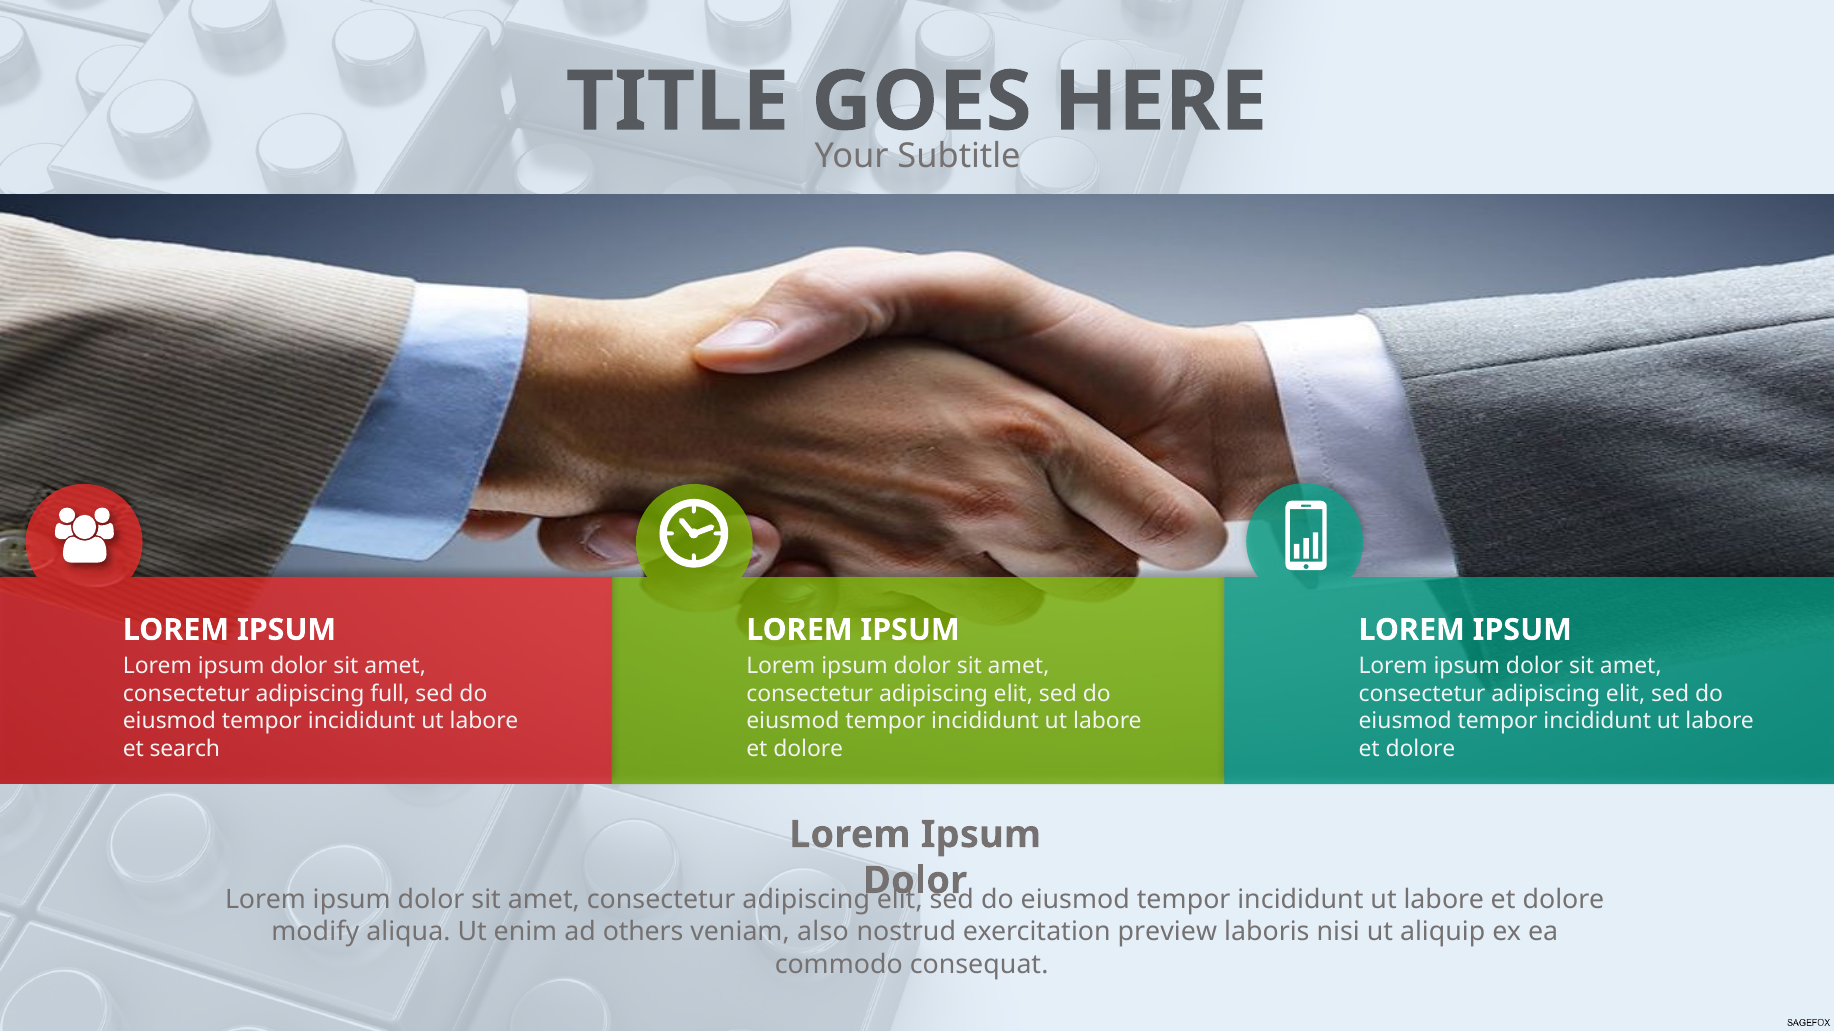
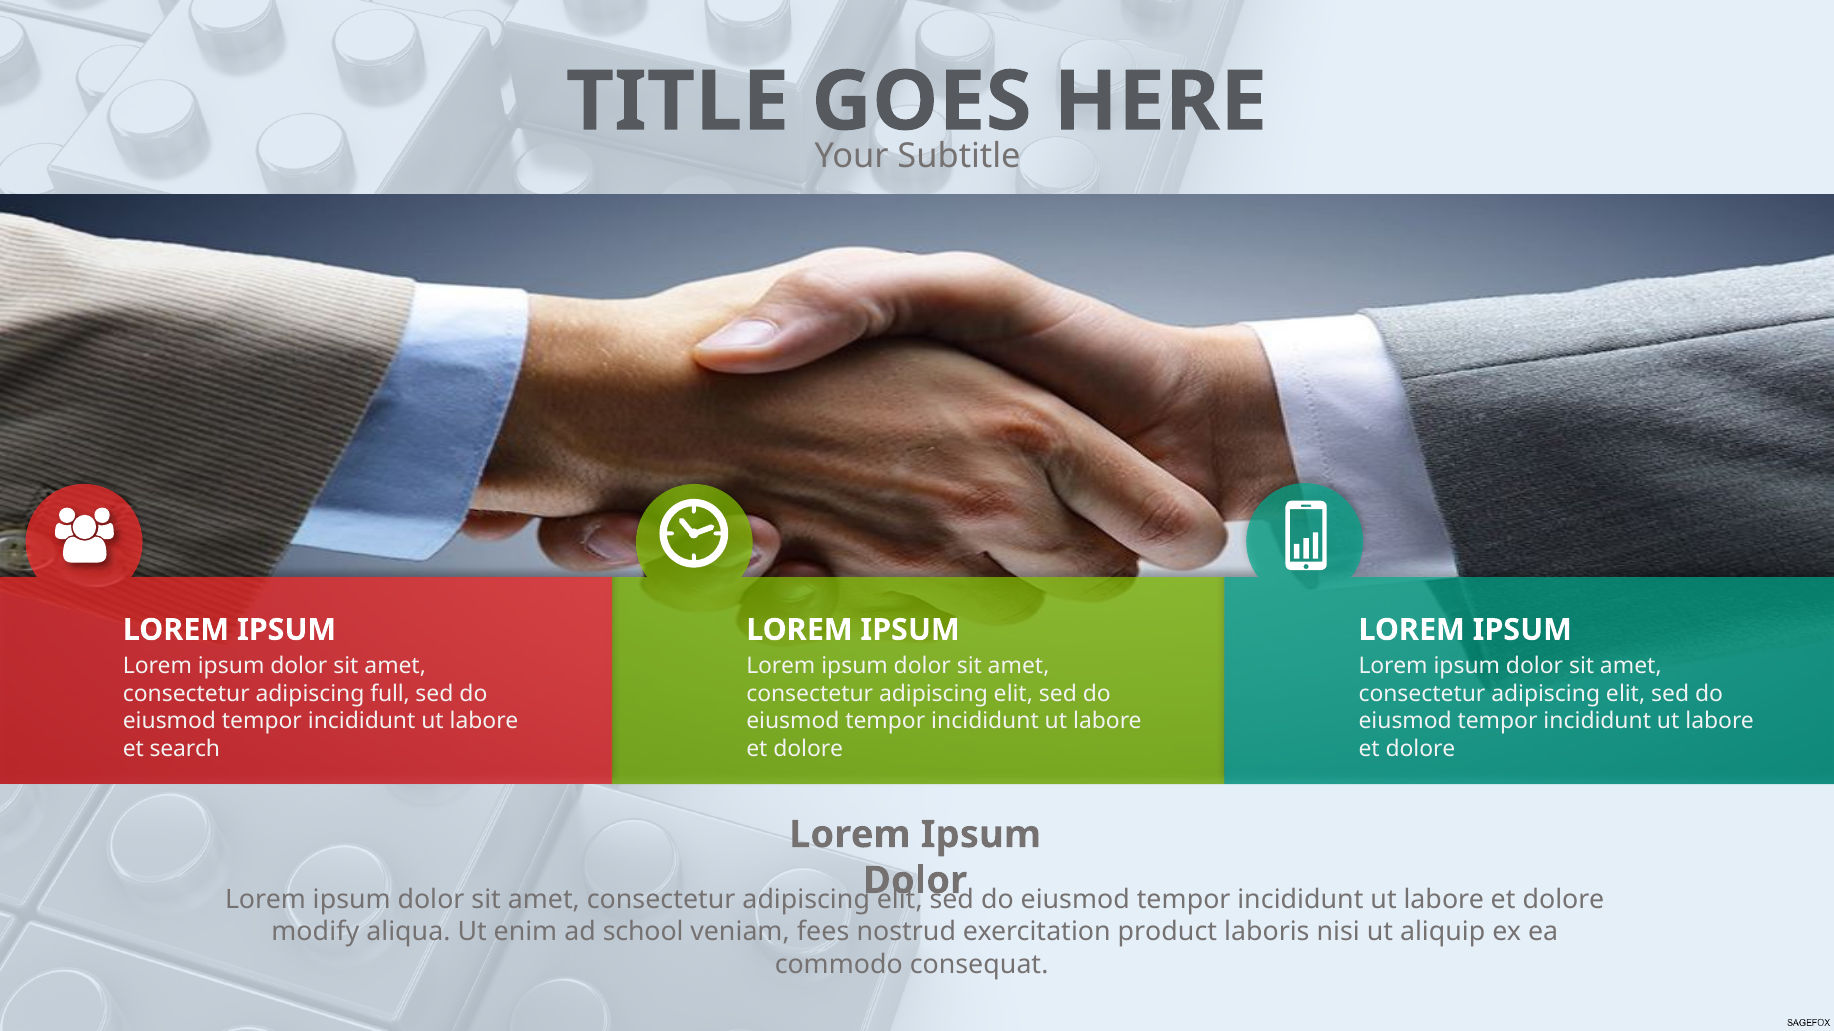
others: others -> school
also: also -> fees
preview: preview -> product
